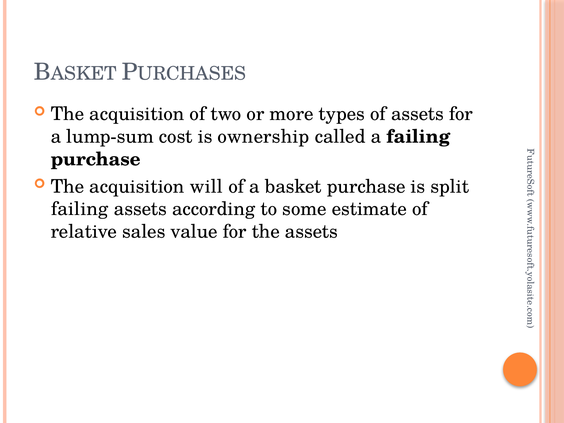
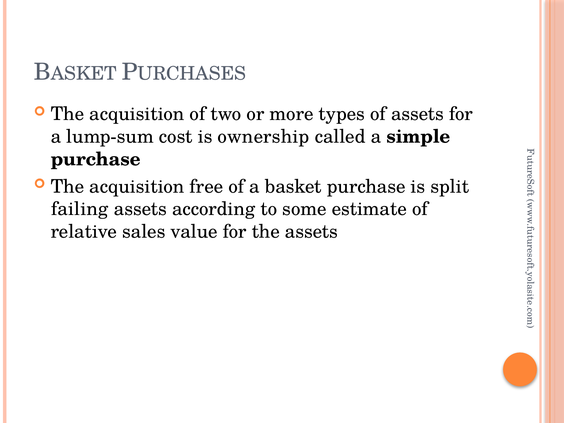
a failing: failing -> simple
will: will -> free
